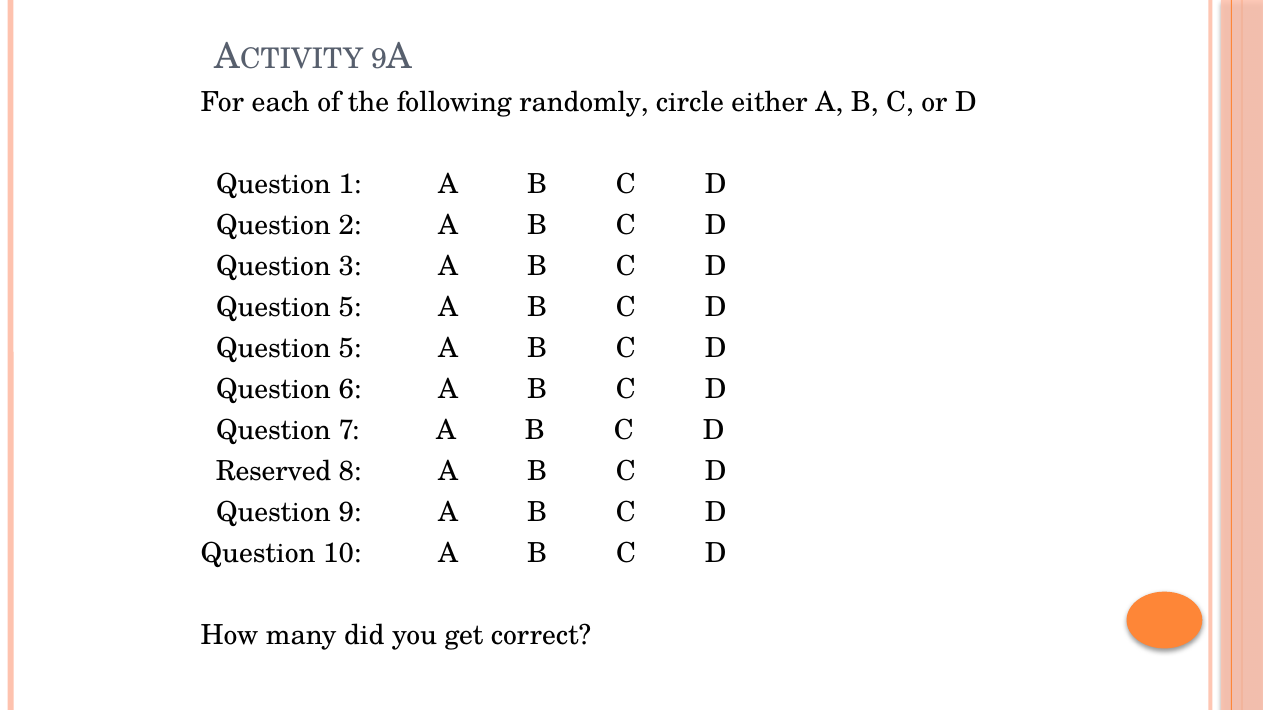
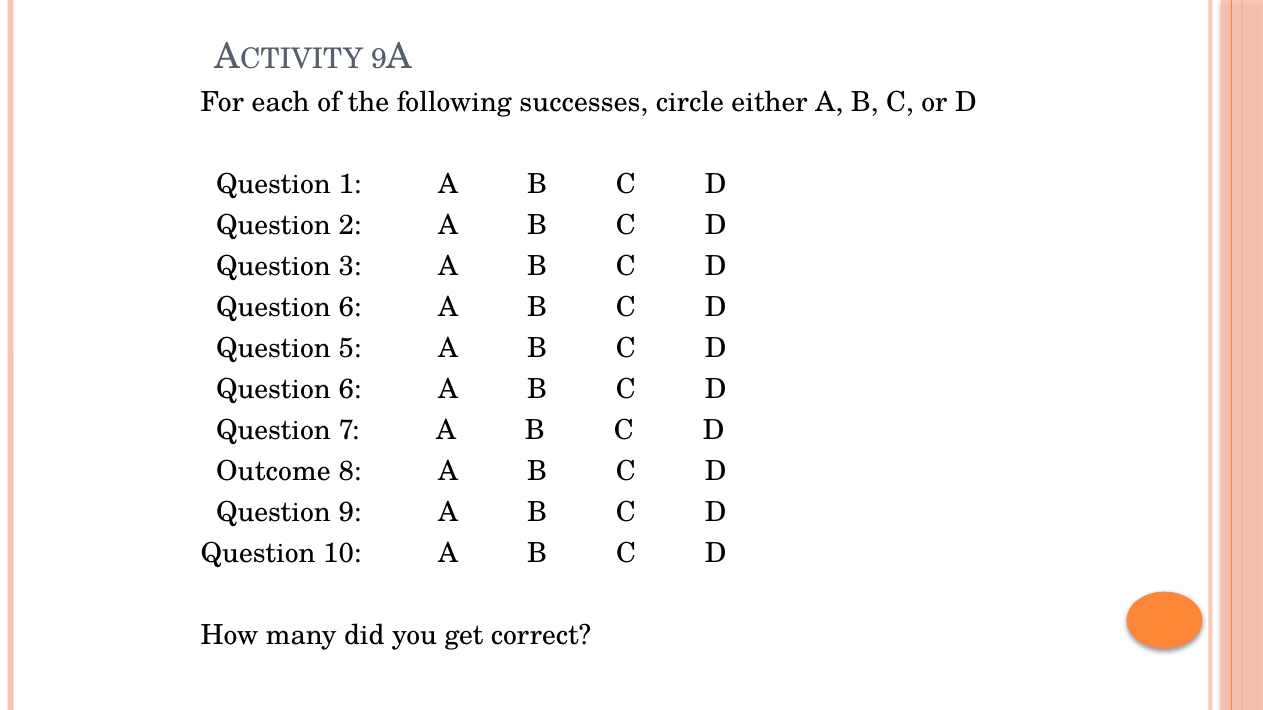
randomly: randomly -> successes
5 at (350, 308): 5 -> 6
Reserved: Reserved -> Outcome
